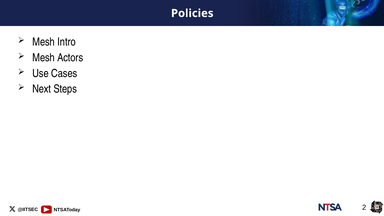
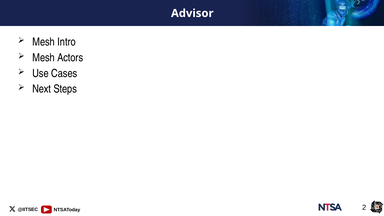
Policies: Policies -> Advisor
